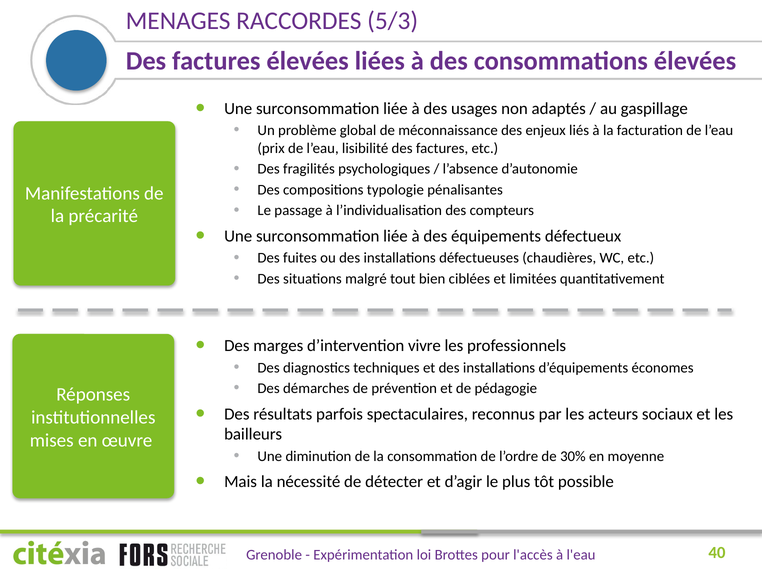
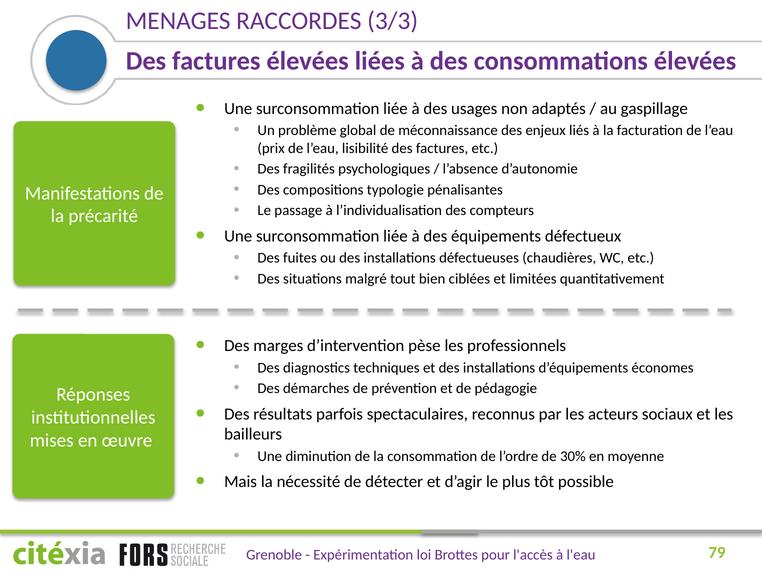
5/3: 5/3 -> 3/3
vivre: vivre -> pèse
40: 40 -> 79
